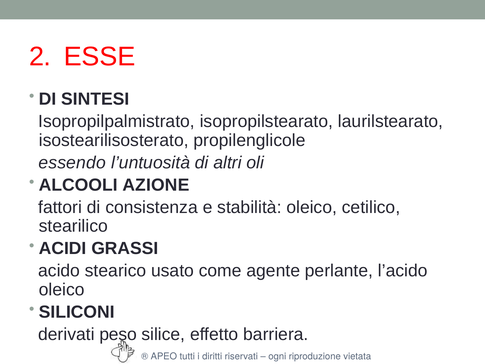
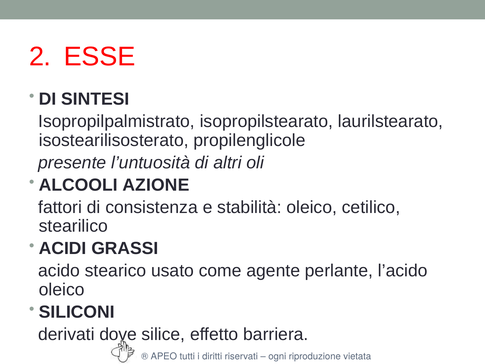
essendo: essendo -> presente
peso: peso -> dove
